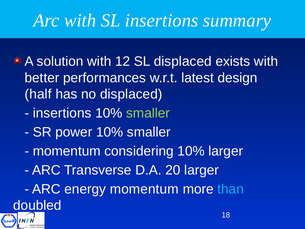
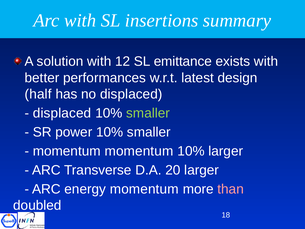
SL displaced: displaced -> emittance
insertions at (62, 113): insertions -> displaced
momentum considering: considering -> momentum
than colour: light blue -> pink
